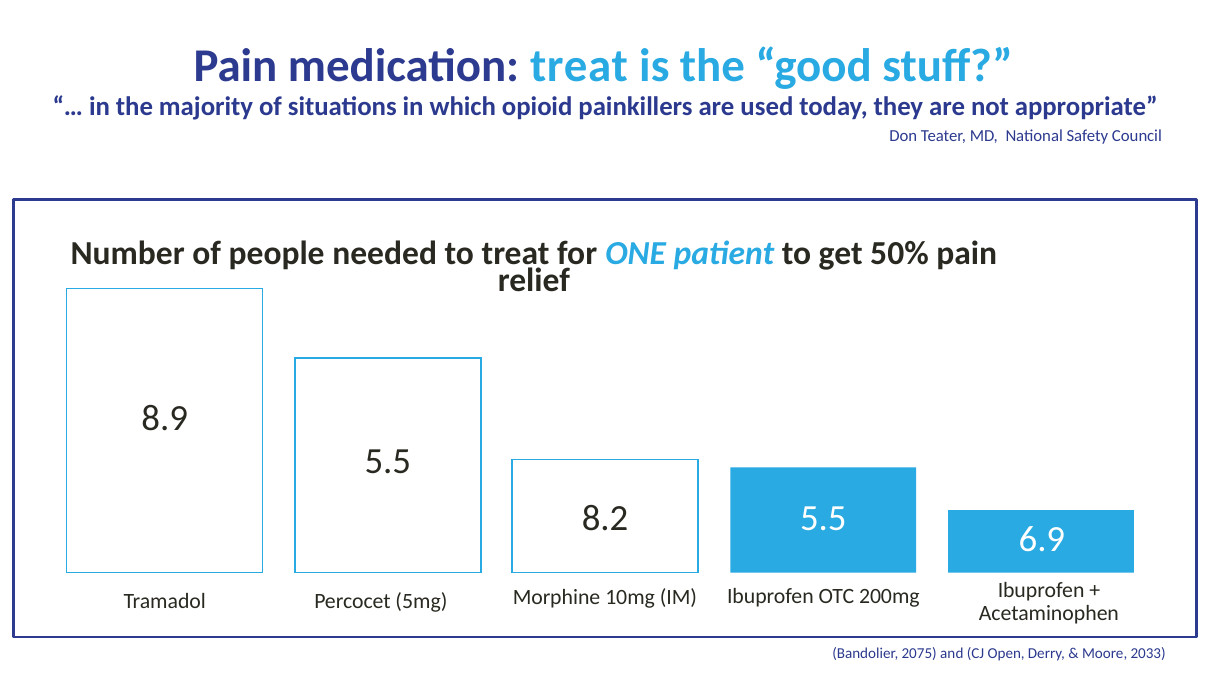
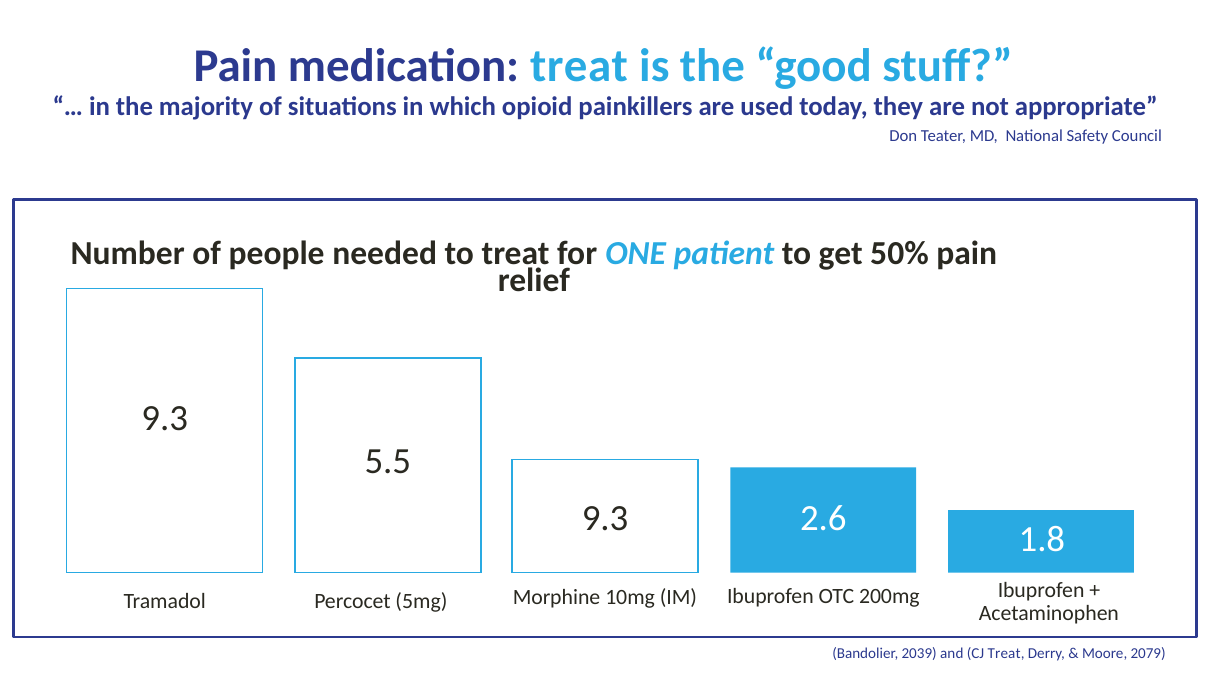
8.9 at (165, 418): 8.9 -> 9.3
8.2 at (605, 518): 8.2 -> 9.3
5.5 at (823, 518): 5.5 -> 2.6
6.9: 6.9 -> 1.8
2075: 2075 -> 2039
CJ Open: Open -> Treat
2033: 2033 -> 2079
